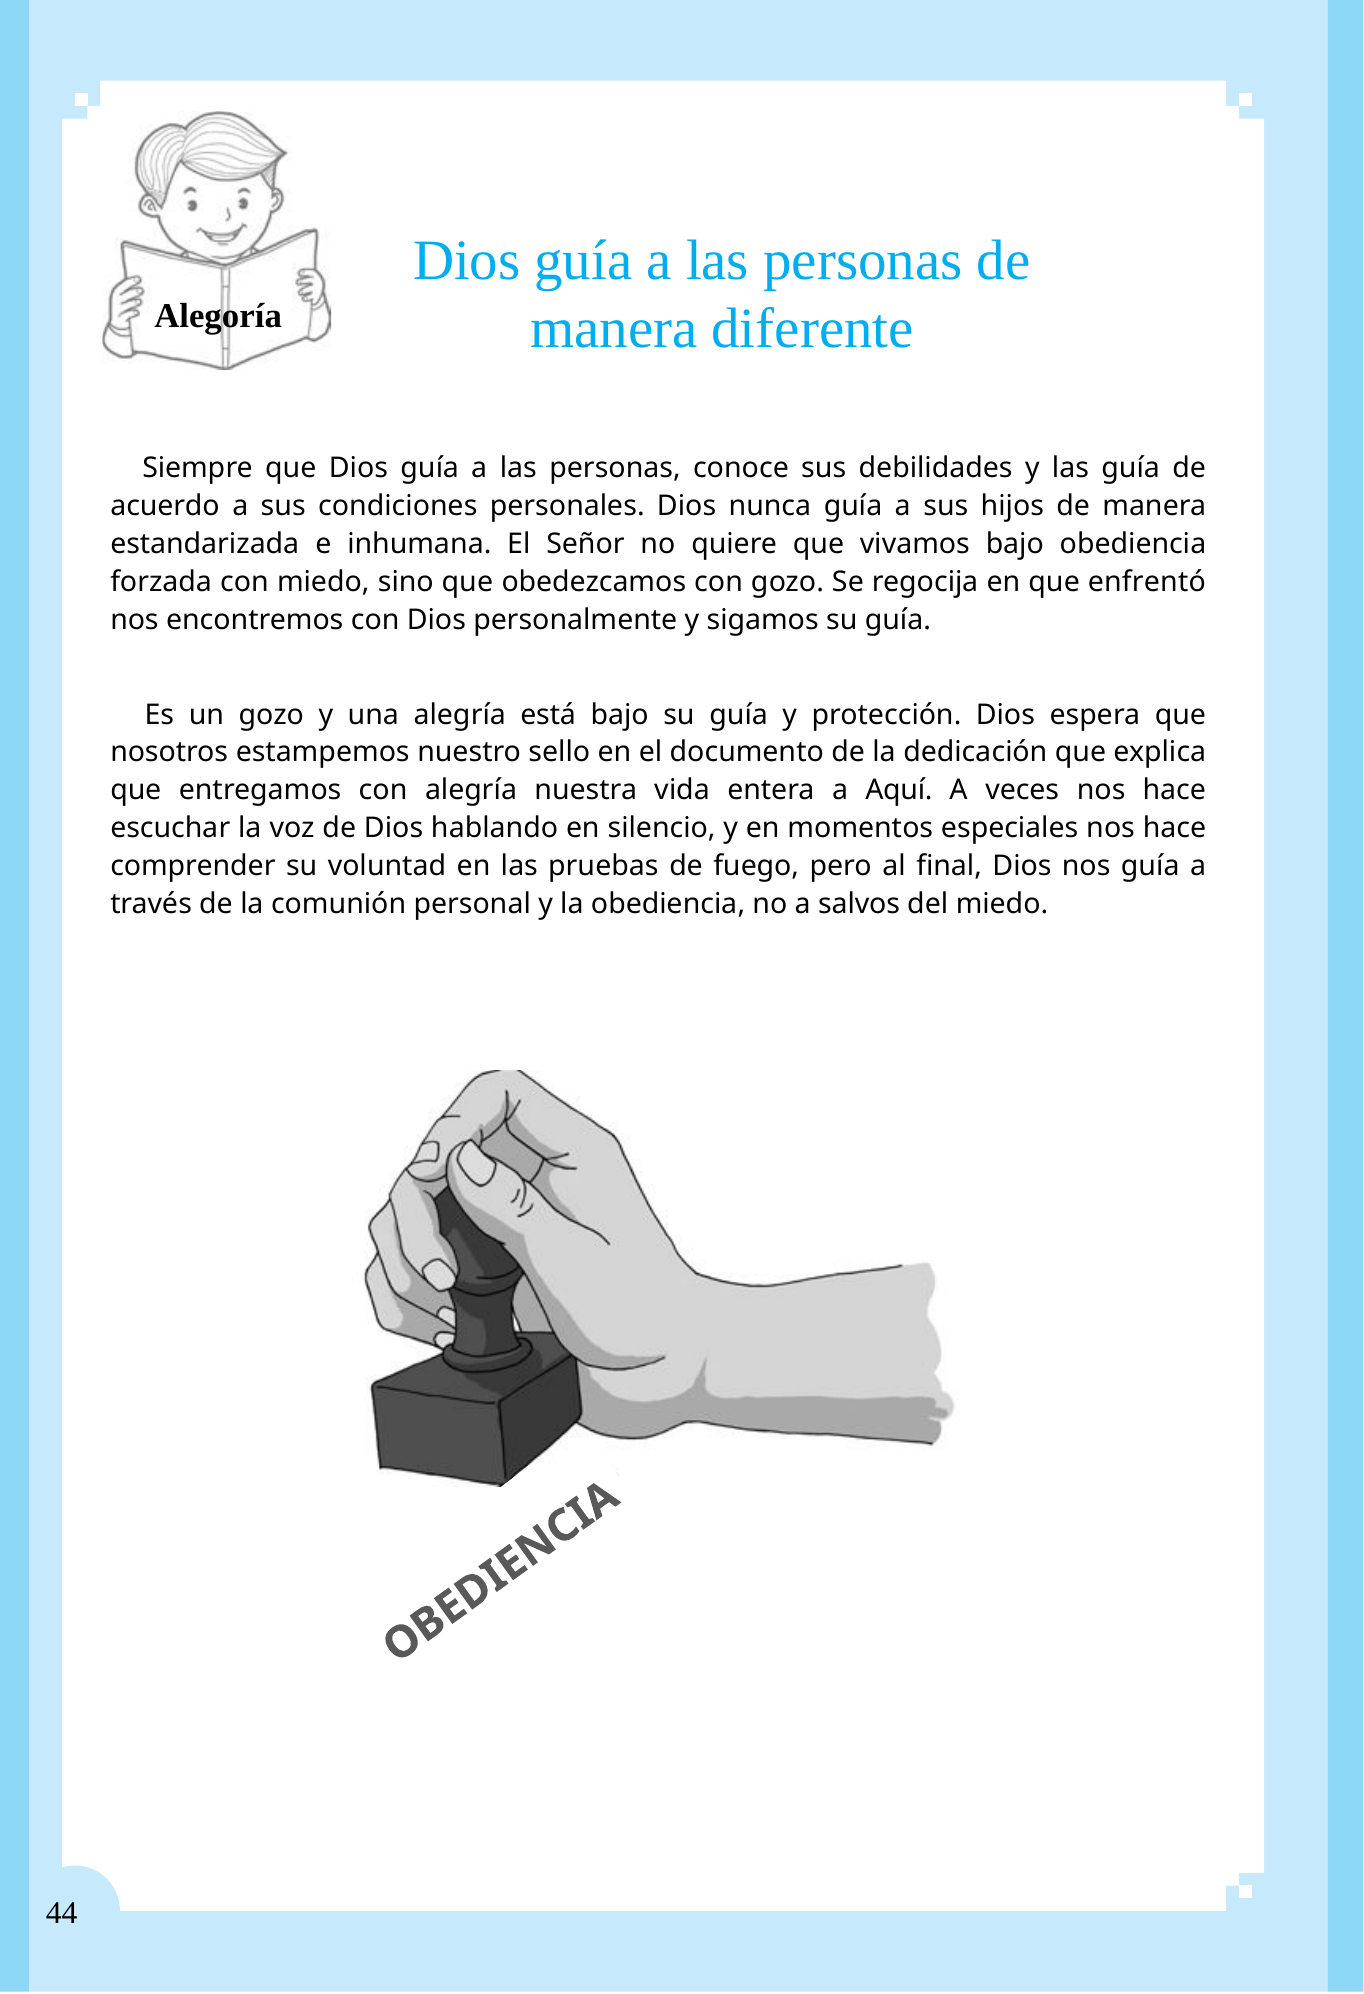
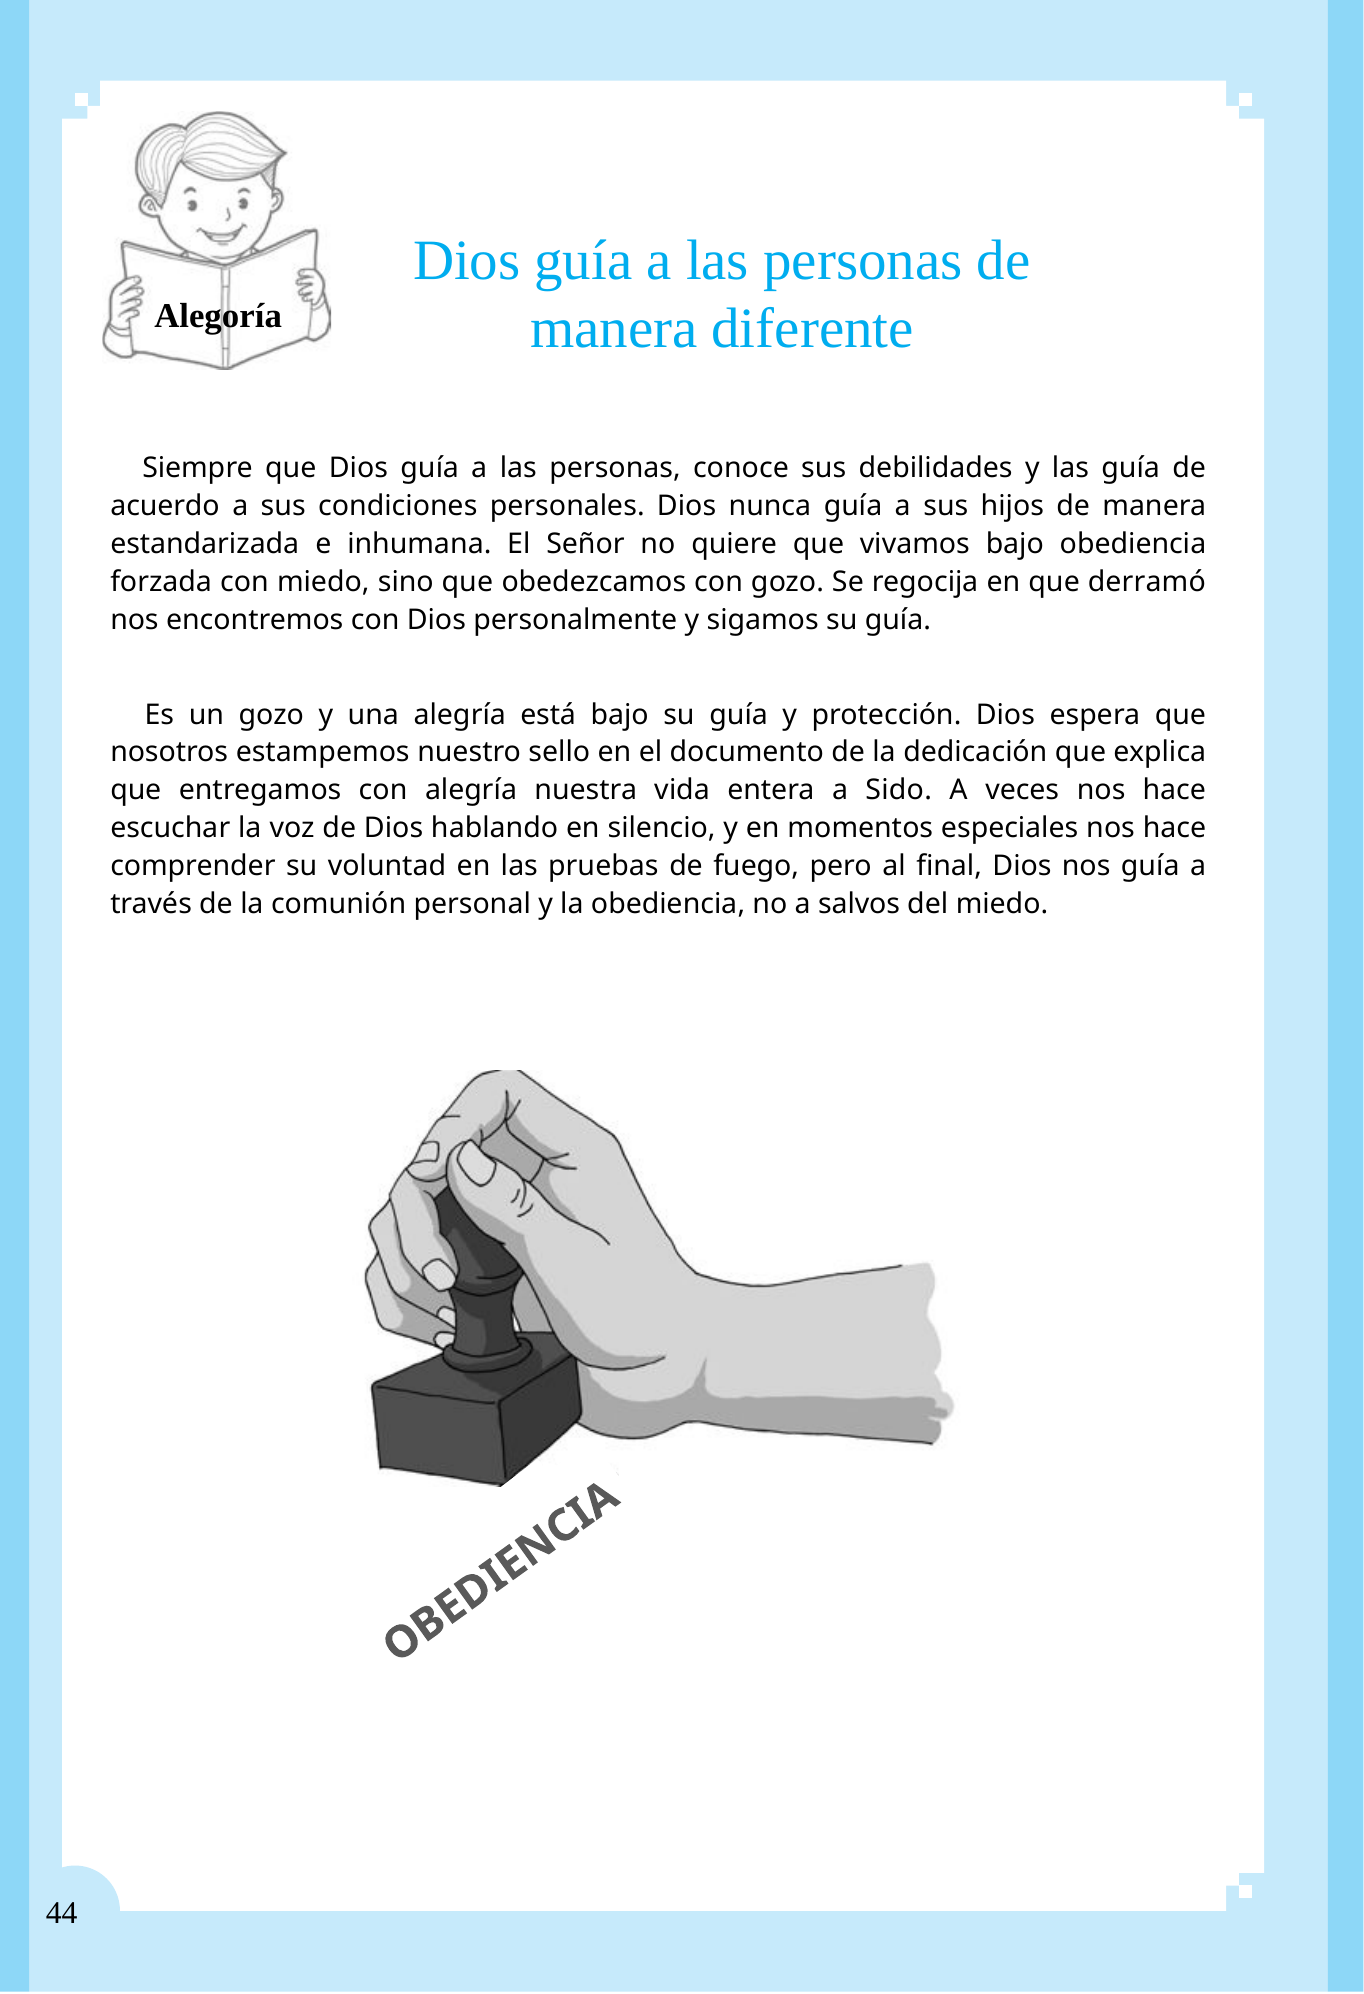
enfrentó: enfrentó -> derramó
Aquí: Aquí -> Sido
